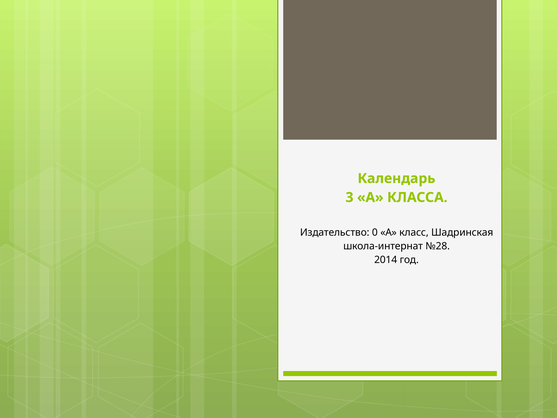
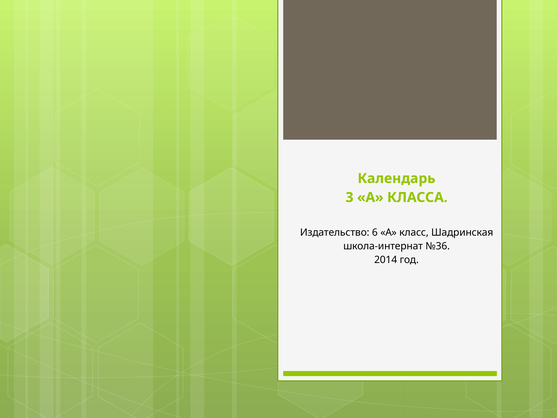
0: 0 -> 6
№28: №28 -> №36
